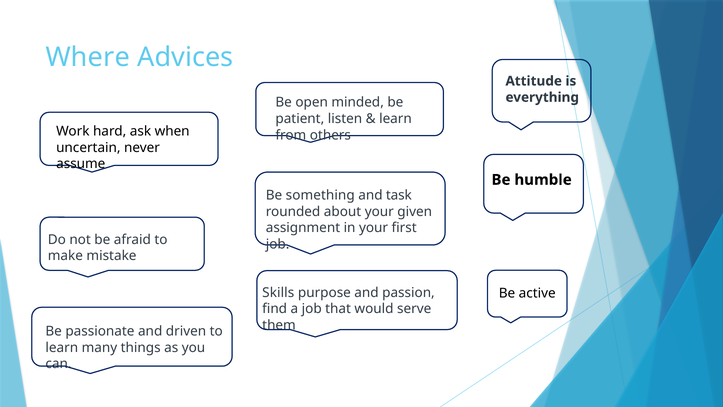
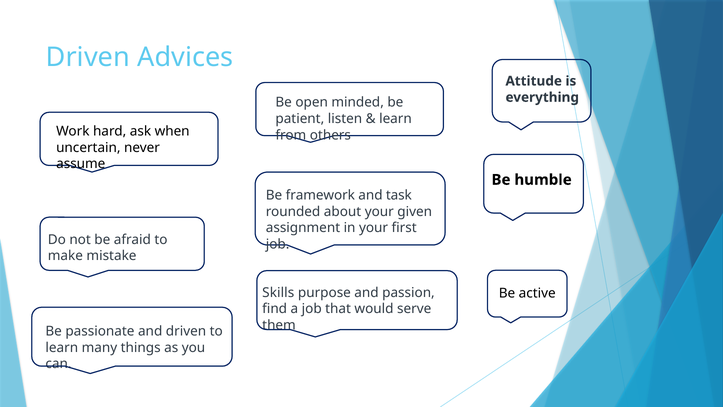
Where at (88, 57): Where -> Driven
something: something -> framework
